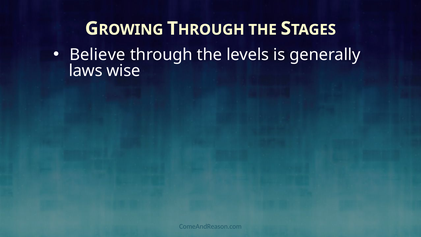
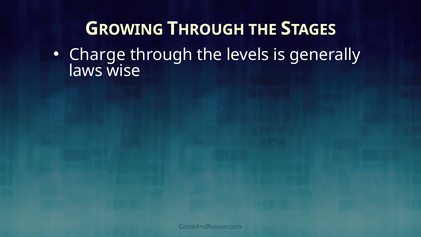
Believe: Believe -> Charge
